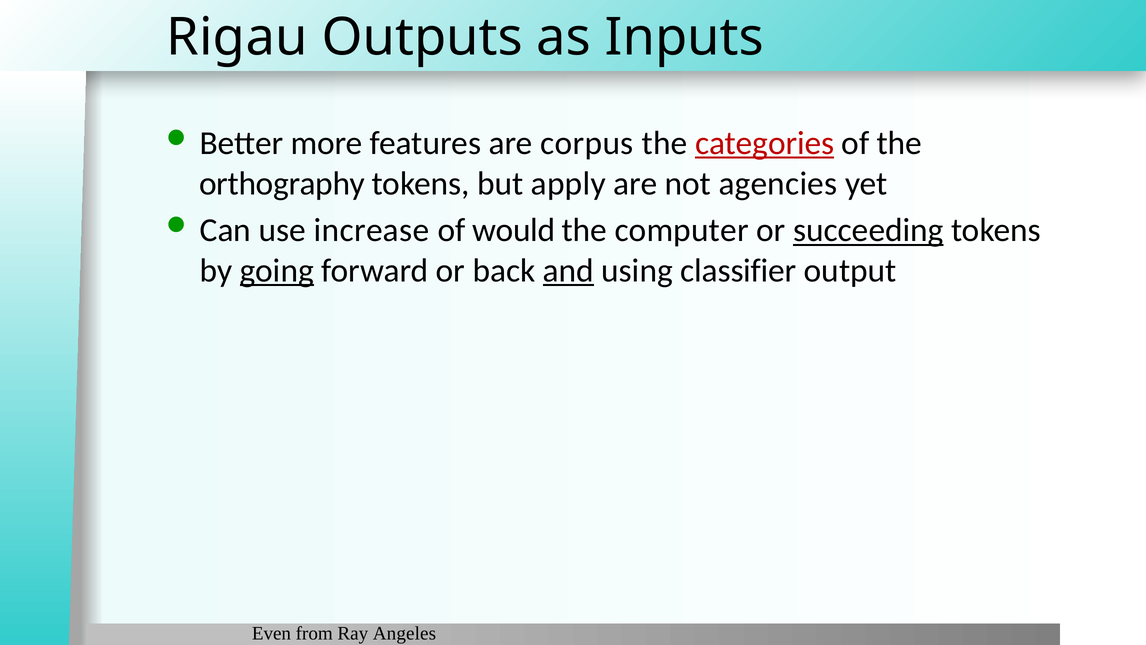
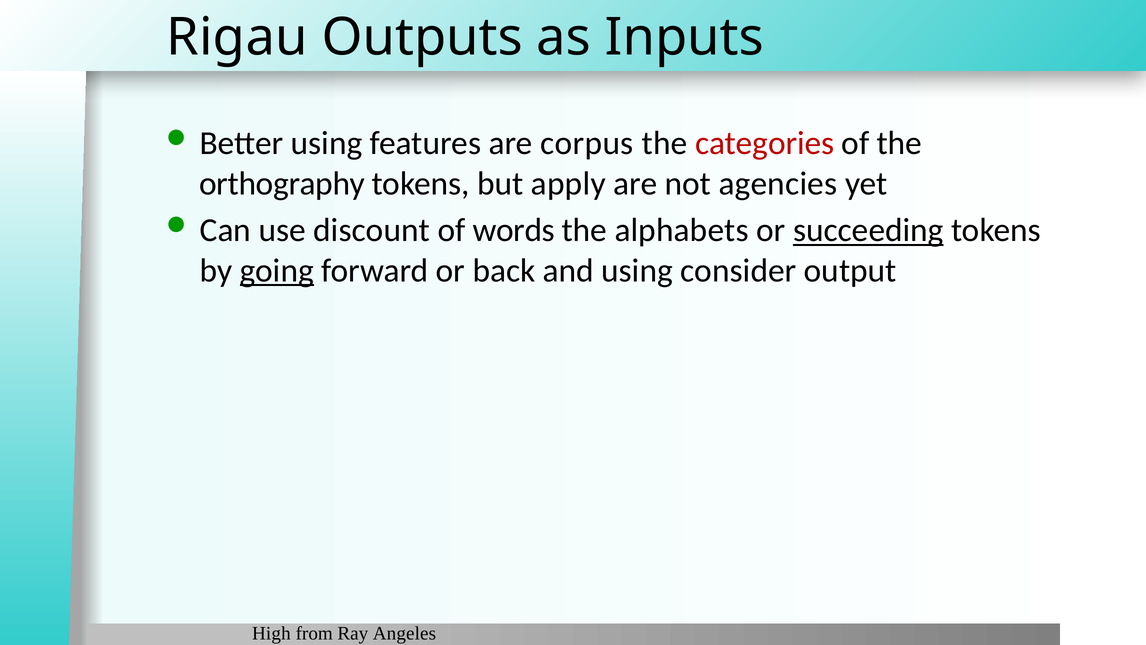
Better more: more -> using
categories underline: present -> none
increase: increase -> discount
would: would -> words
computer: computer -> alphabets
and underline: present -> none
classifier: classifier -> consider
Even: Even -> High
